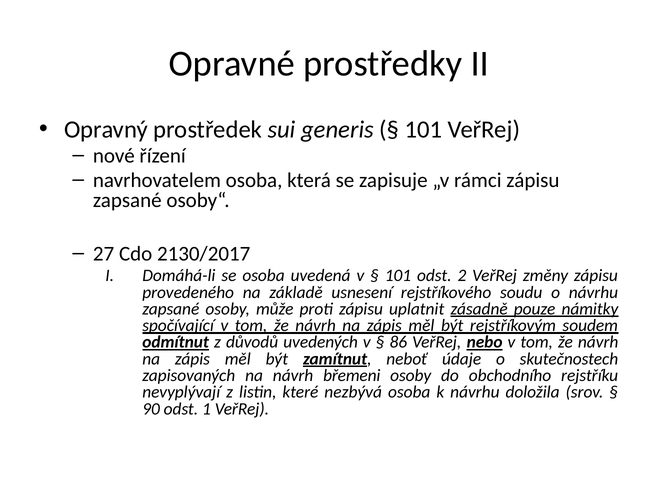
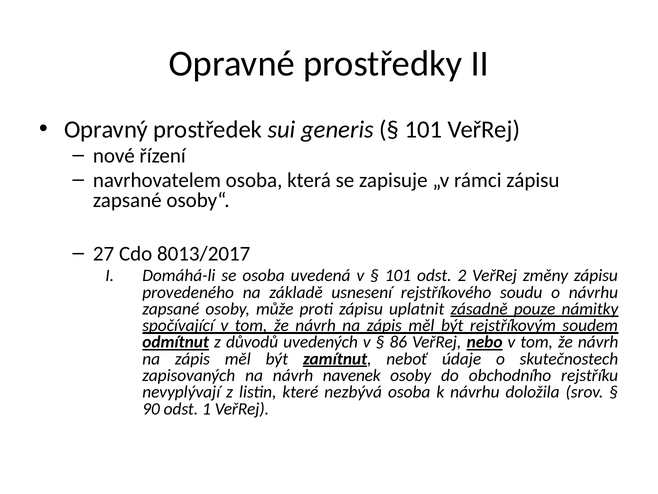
2130/2017: 2130/2017 -> 8013/2017
břemeni: břemeni -> navenek
